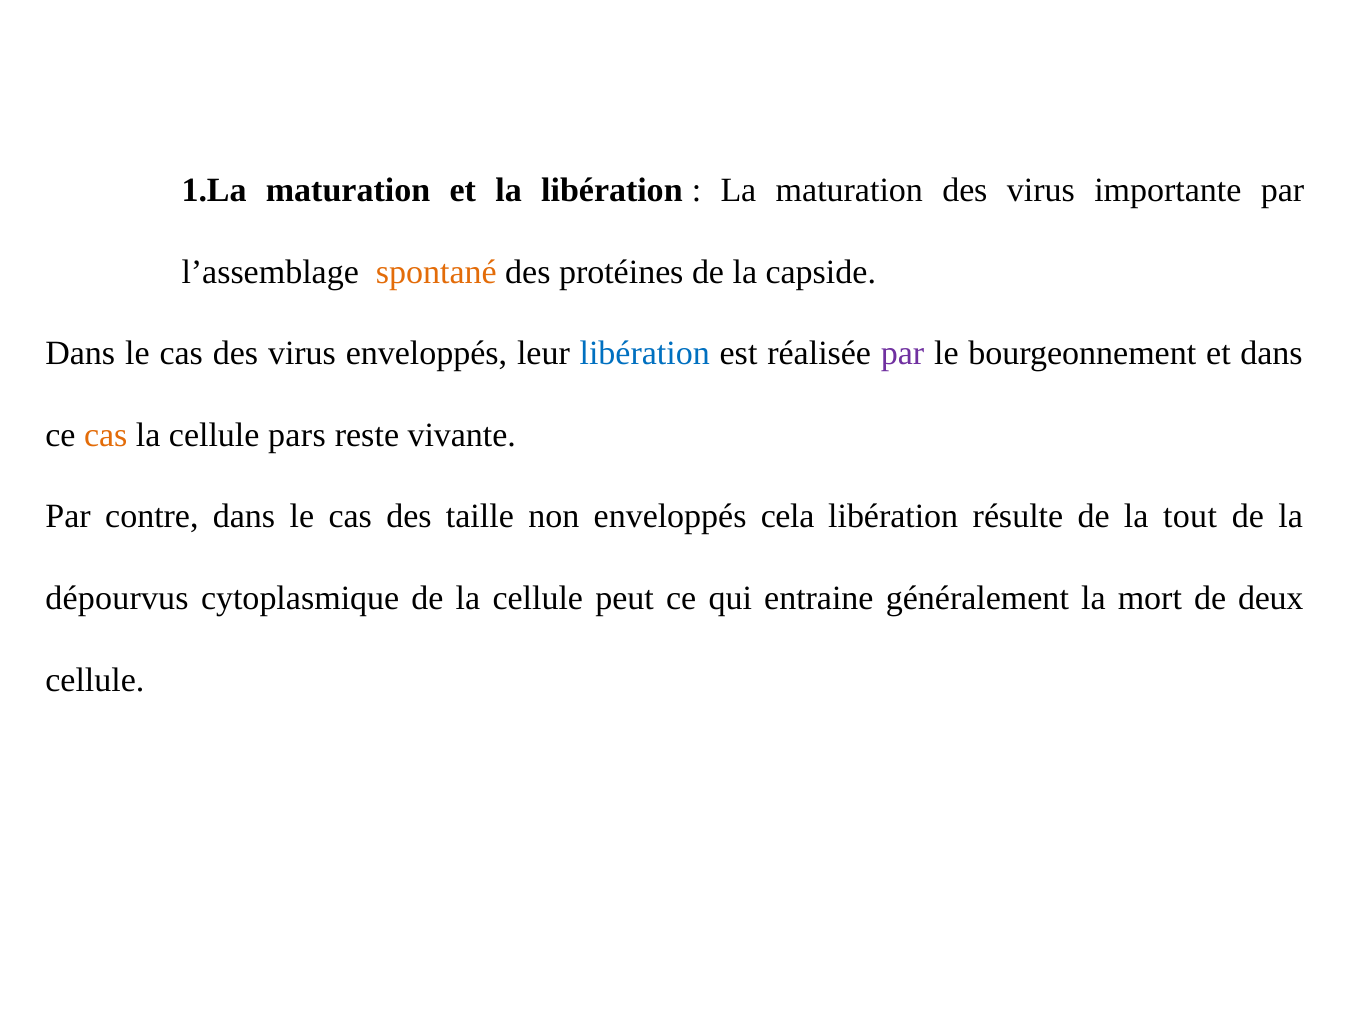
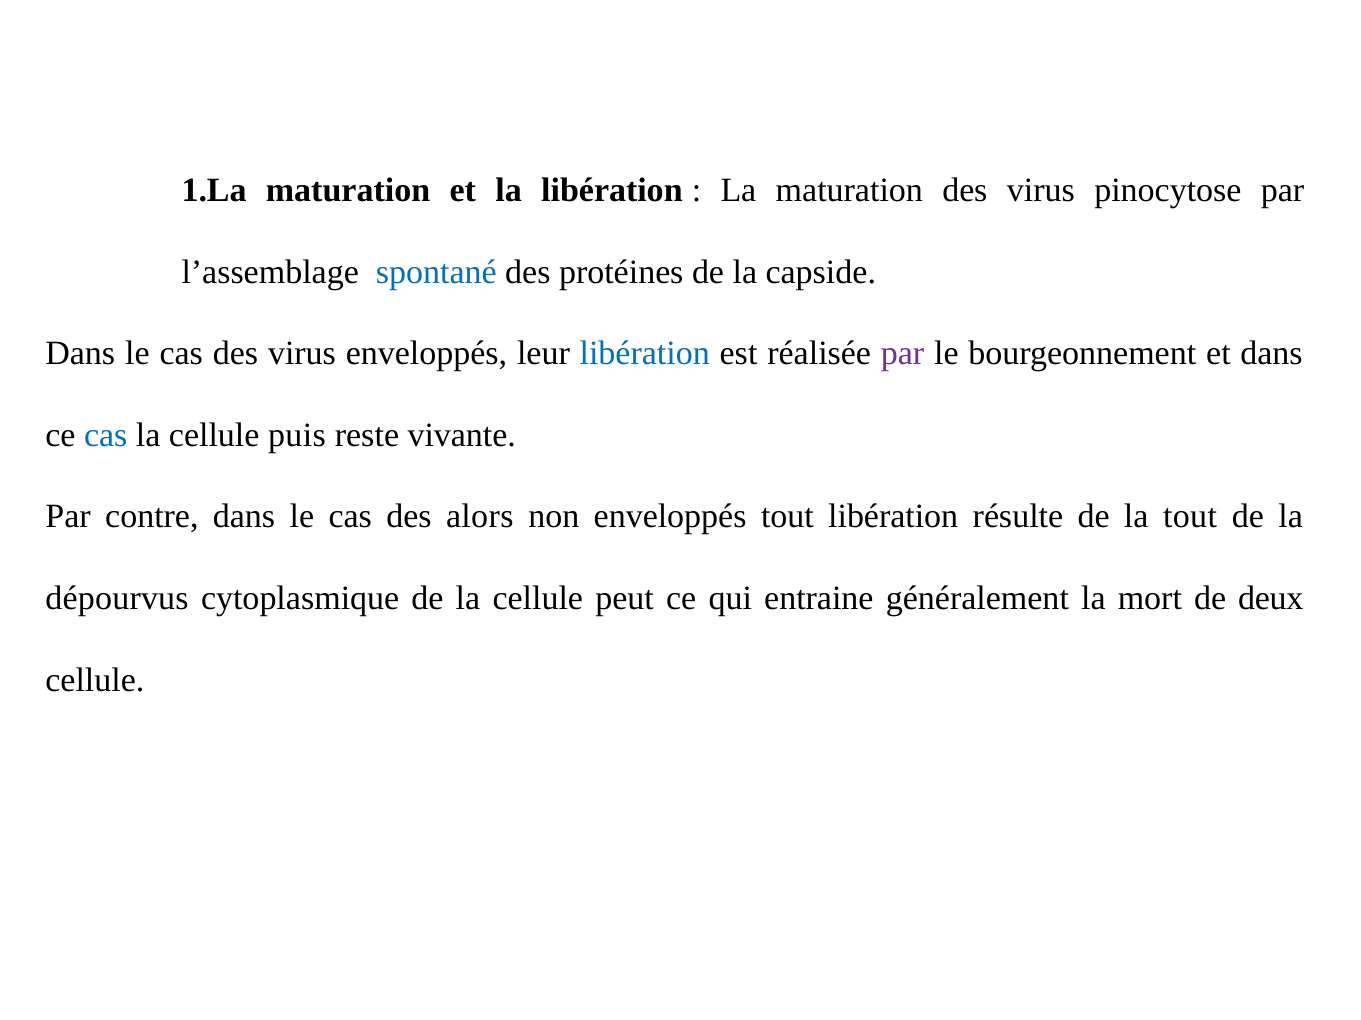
importante: importante -> pinocytose
spontané colour: orange -> blue
cas at (106, 435) colour: orange -> blue
pars: pars -> puis
taille: taille -> alors
enveloppés cela: cela -> tout
